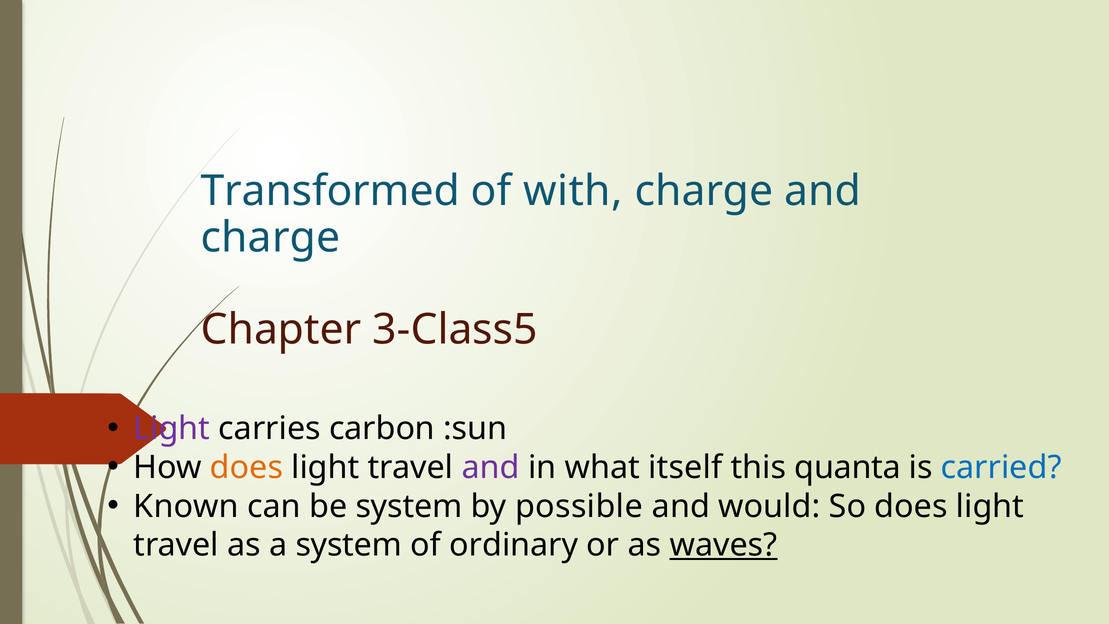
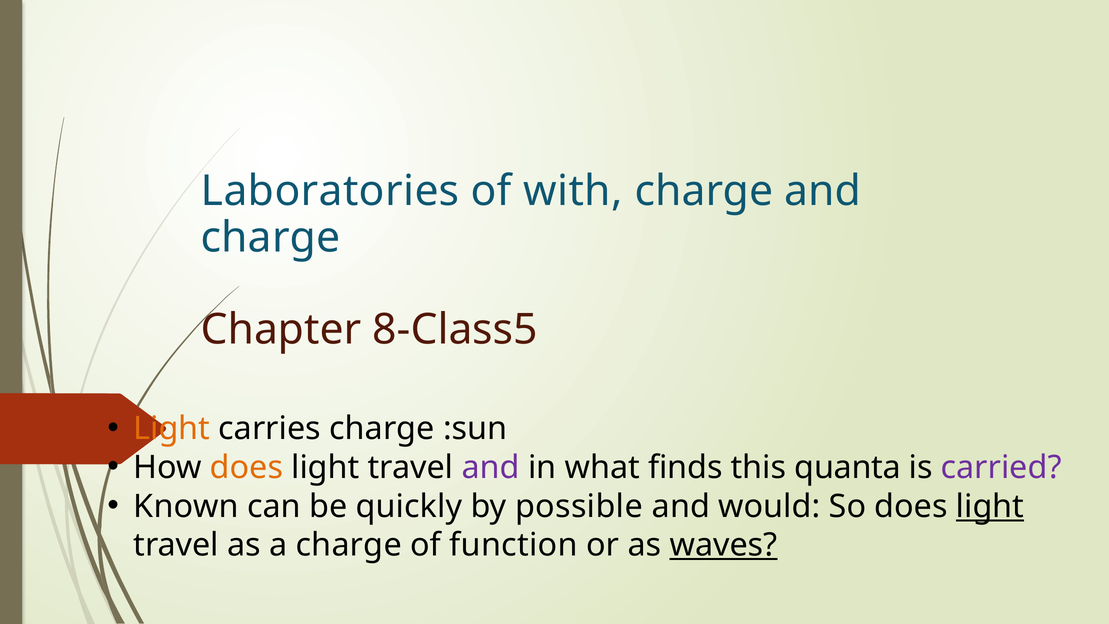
Transformed: Transformed -> Laboratories
3-Class5: 3-Class5 -> 8-Class5
Light at (172, 429) colour: purple -> orange
carries carbon: carbon -> charge
itself: itself -> finds
carried colour: blue -> purple
be system: system -> quickly
light at (990, 506) underline: none -> present
a system: system -> charge
ordinary: ordinary -> function
